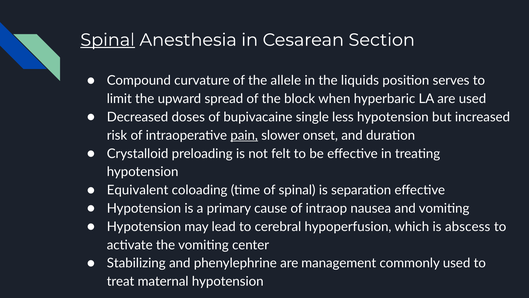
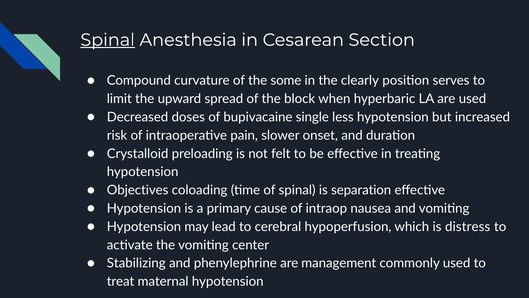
allele: allele -> some
liquids: liquids -> clearly
pain underline: present -> none
Equivalent: Equivalent -> Objectives
abscess: abscess -> distress
